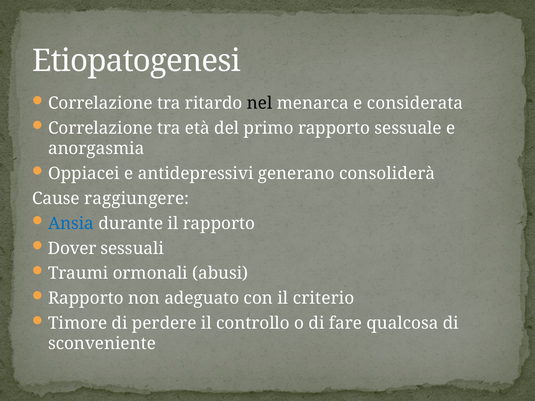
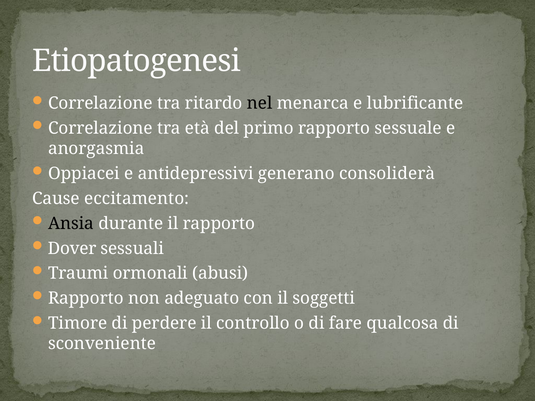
considerata: considerata -> lubrificante
raggiungere: raggiungere -> eccitamento
Ansia colour: blue -> black
criterio: criterio -> soggetti
